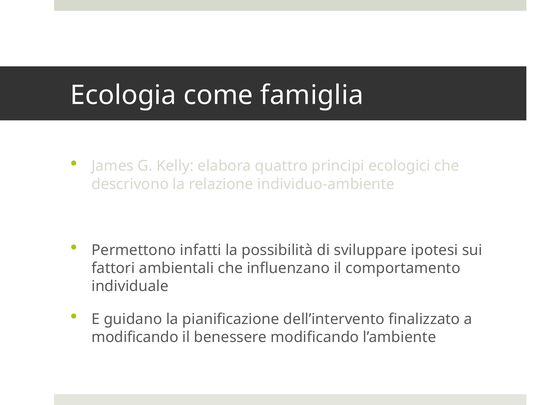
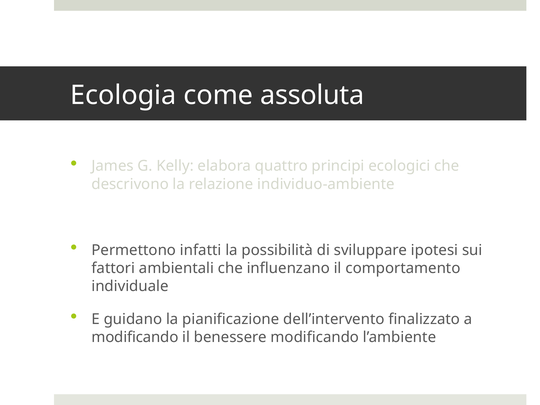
famiglia: famiglia -> assoluta
